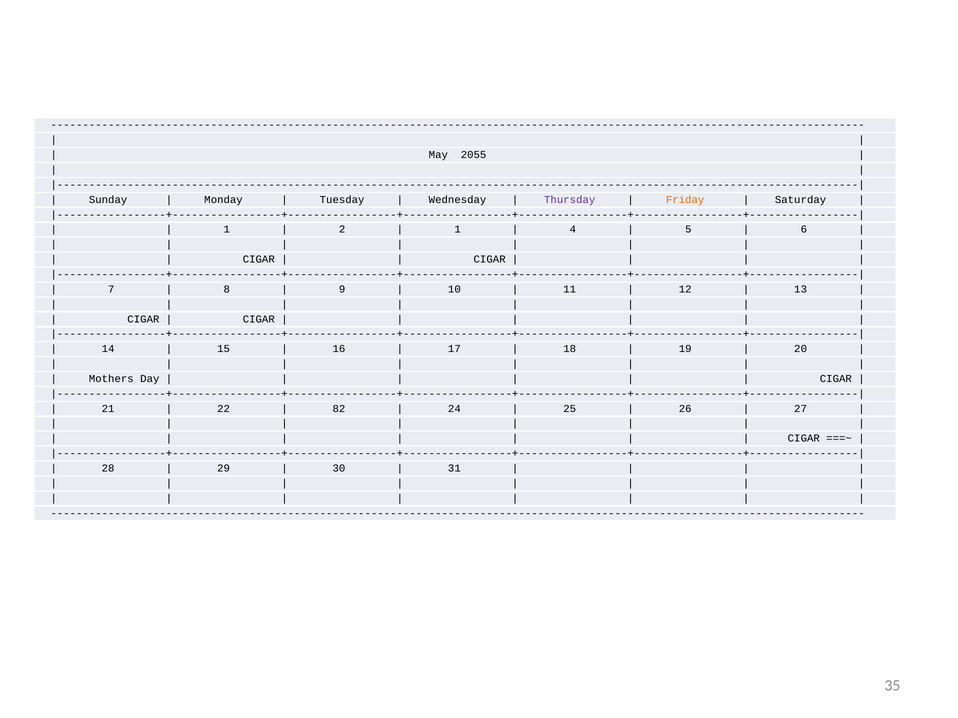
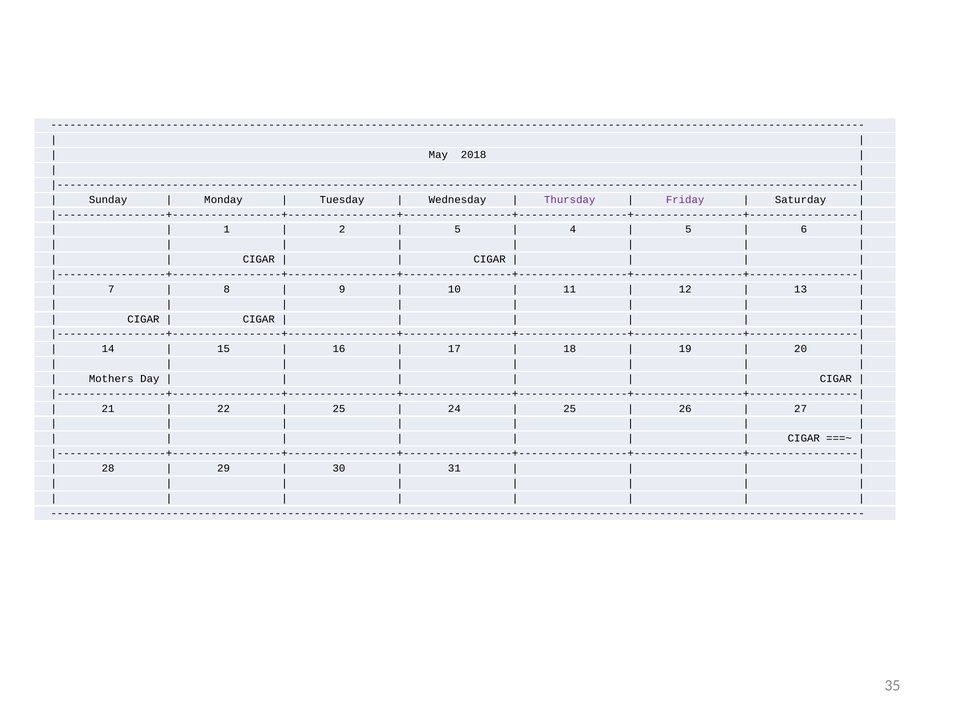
2055: 2055 -> 2018
Friday colour: orange -> purple
1 at (458, 230): 1 -> 5
82 at (339, 409): 82 -> 25
